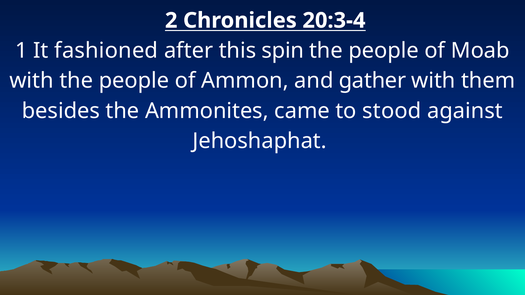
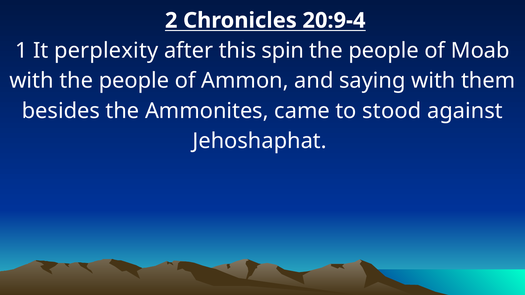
20:3-4: 20:3-4 -> 20:9-4
fashioned: fashioned -> perplexity
gather: gather -> saying
